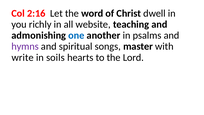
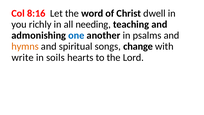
2:16: 2:16 -> 8:16
website: website -> needing
hymns colour: purple -> orange
master: master -> change
